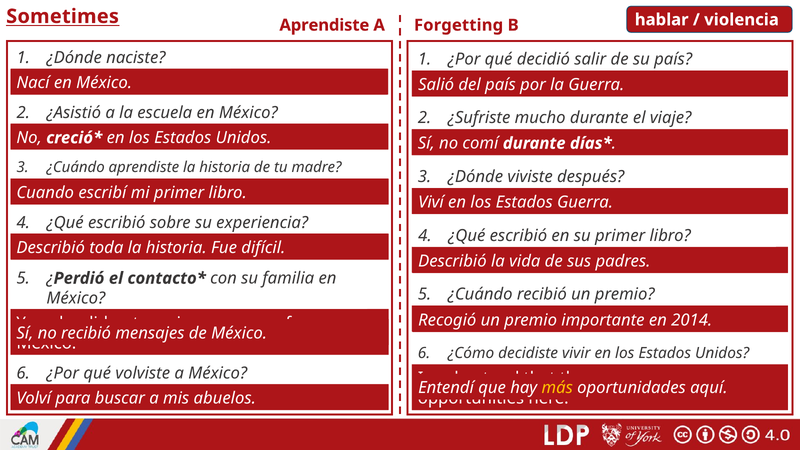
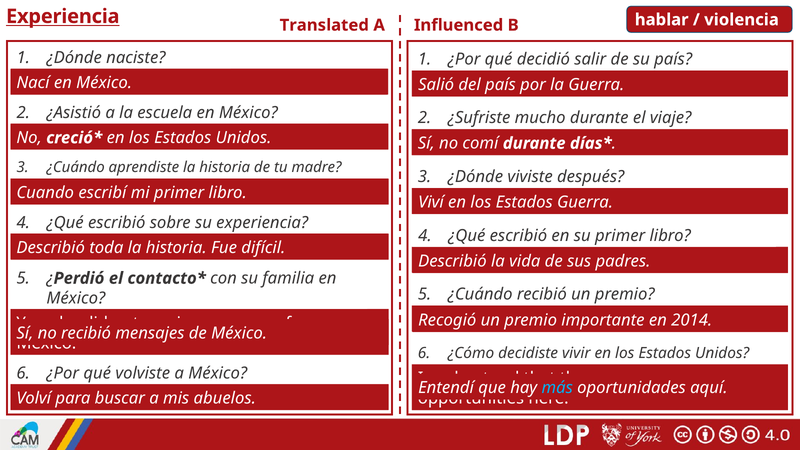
Sometimes at (63, 16): Sometimes -> Experiencia
Aprendiste at (324, 25): Aprendiste -> Translated
Forgetting: Forgetting -> Influenced
más colour: yellow -> light blue
